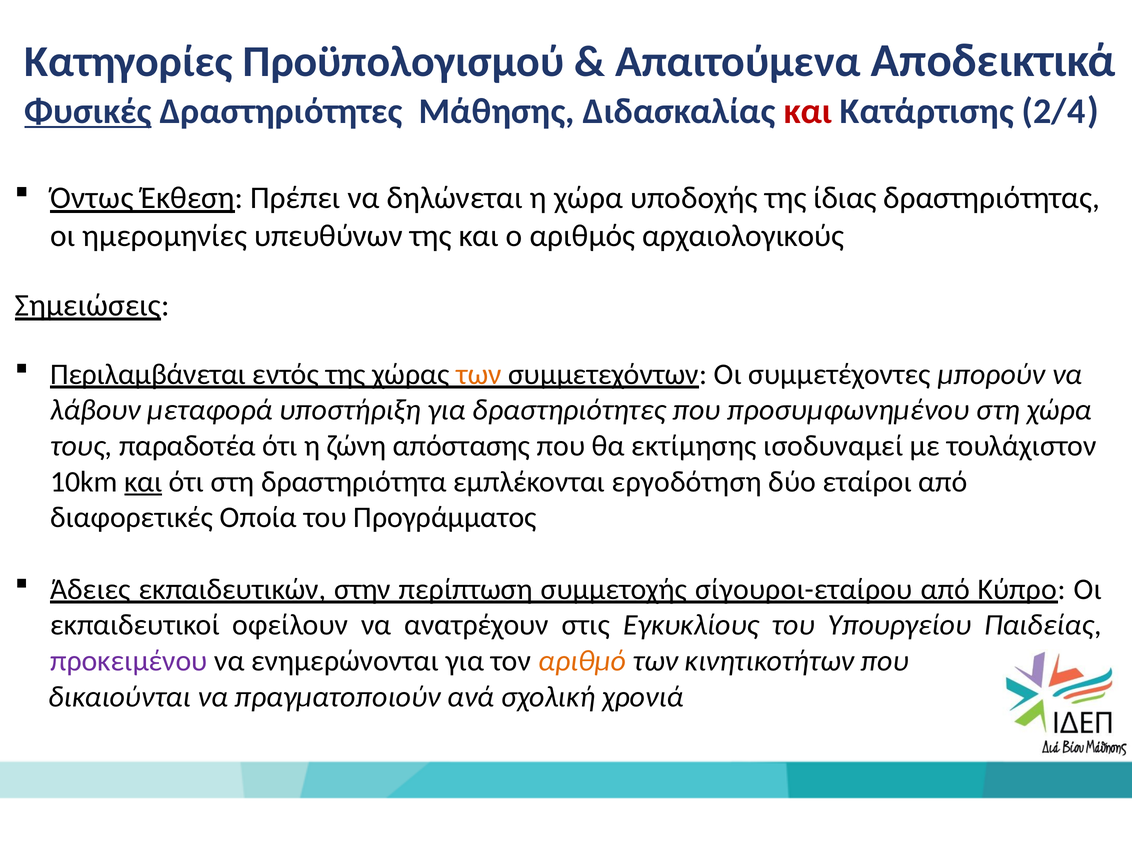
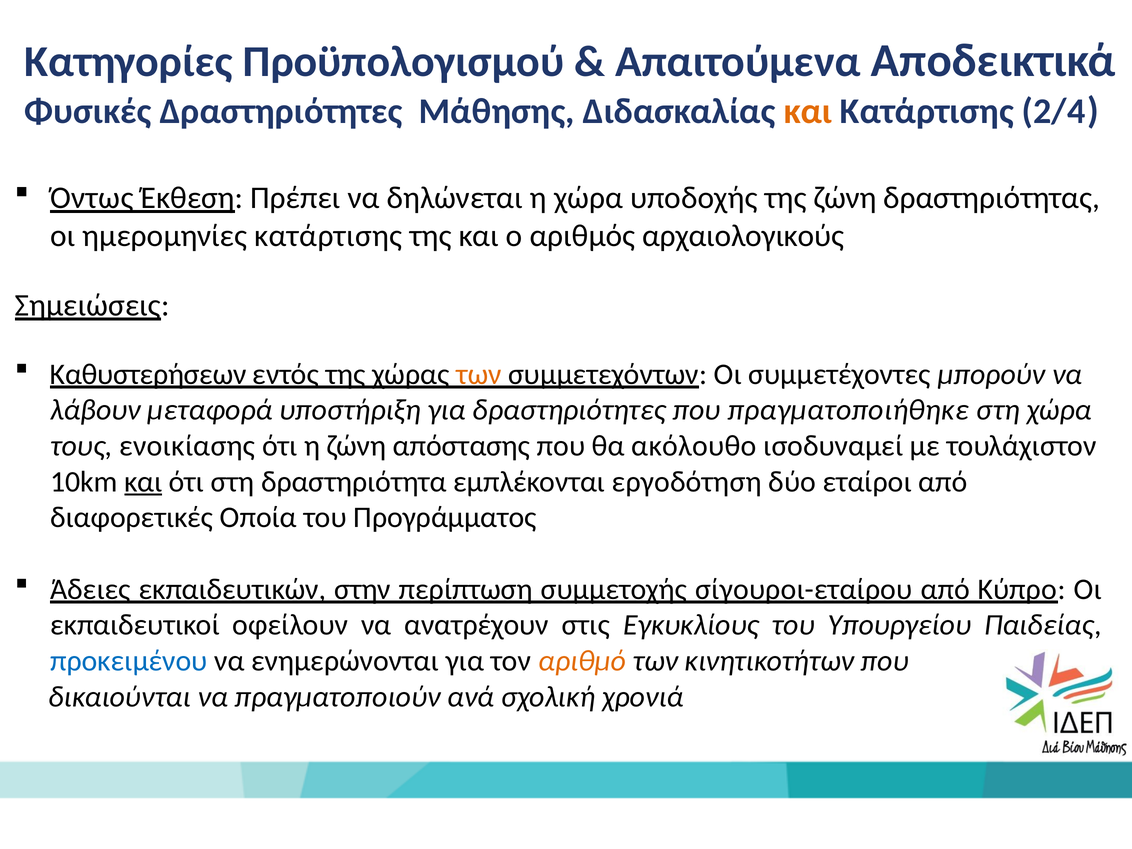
Φυσικές underline: present -> none
και at (808, 111) colour: red -> orange
της ίδιας: ίδιας -> ζώνη
ημερομηνίες υπευθύνων: υπευθύνων -> κατάρτισης
Περιλαμβάνεται: Περιλαμβάνεται -> Καθυστερήσεων
προσυμφωνημένου: προσυμφωνημένου -> πραγματοποιήθηκε
παραδοτέα: παραδοτέα -> ενοικίασης
εκτίμησης: εκτίμησης -> ακόλουθο
προκειμένου colour: purple -> blue
